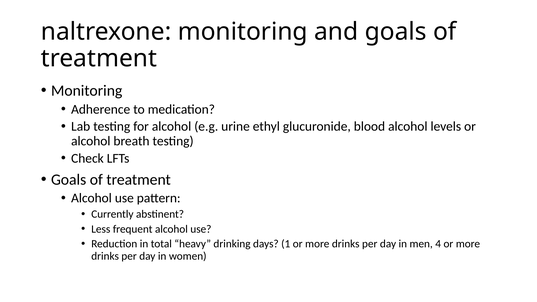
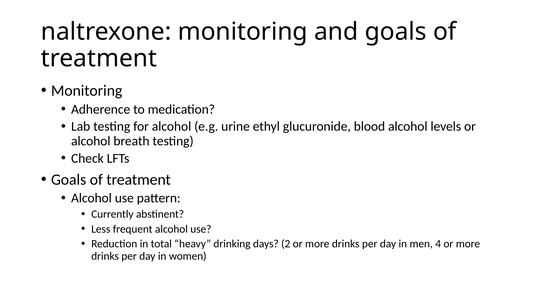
1: 1 -> 2
